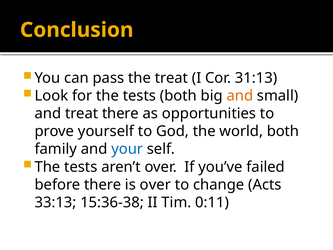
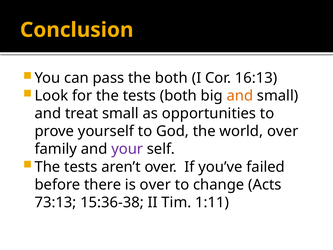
the treat: treat -> both
31:13: 31:13 -> 16:13
treat there: there -> small
world both: both -> over
your colour: blue -> purple
33:13: 33:13 -> 73:13
0:11: 0:11 -> 1:11
